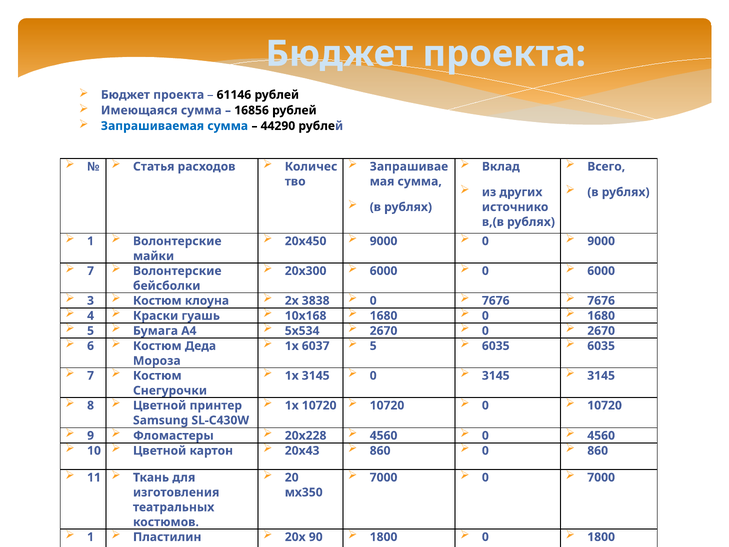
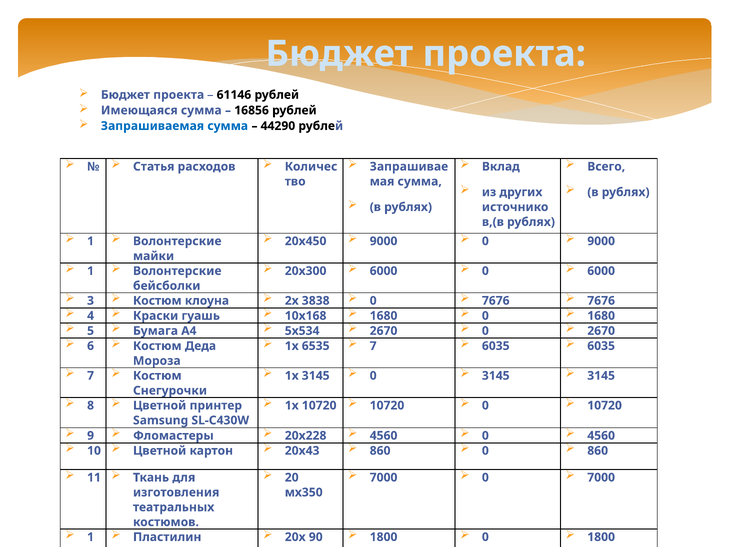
7 at (91, 271): 7 -> 1
6037: 6037 -> 6535
5 at (373, 346): 5 -> 7
